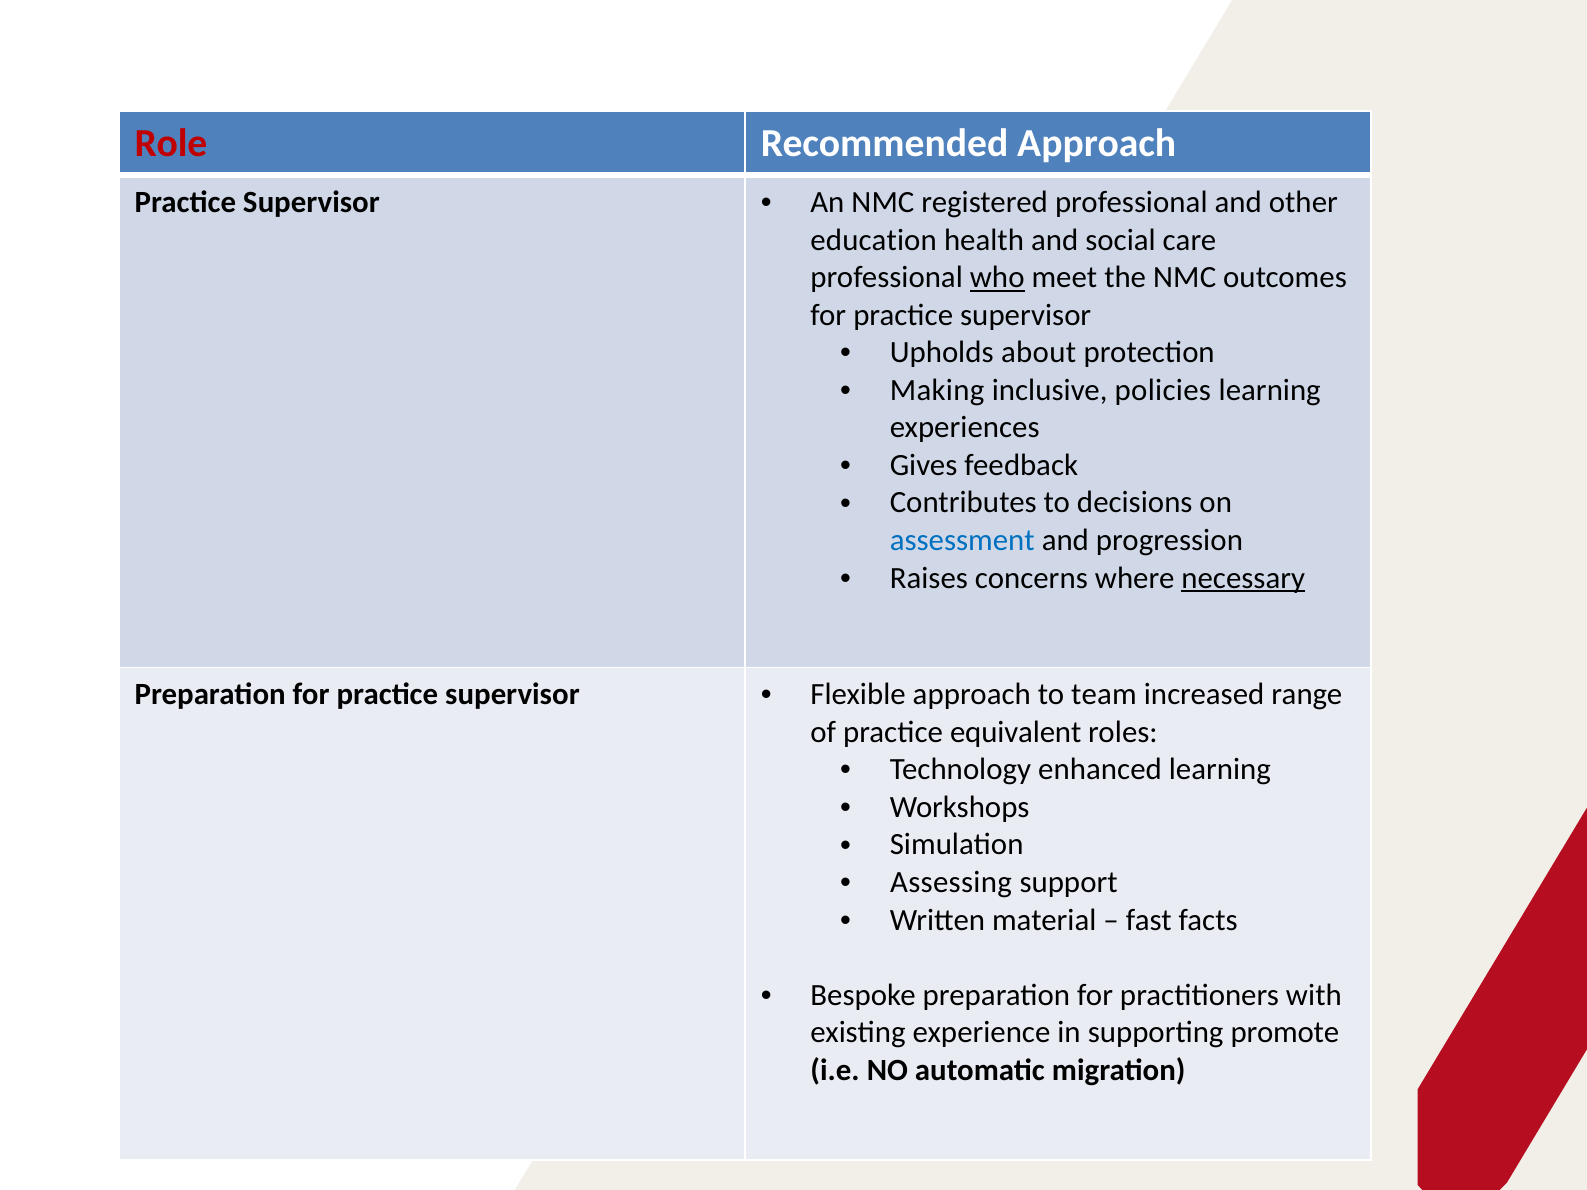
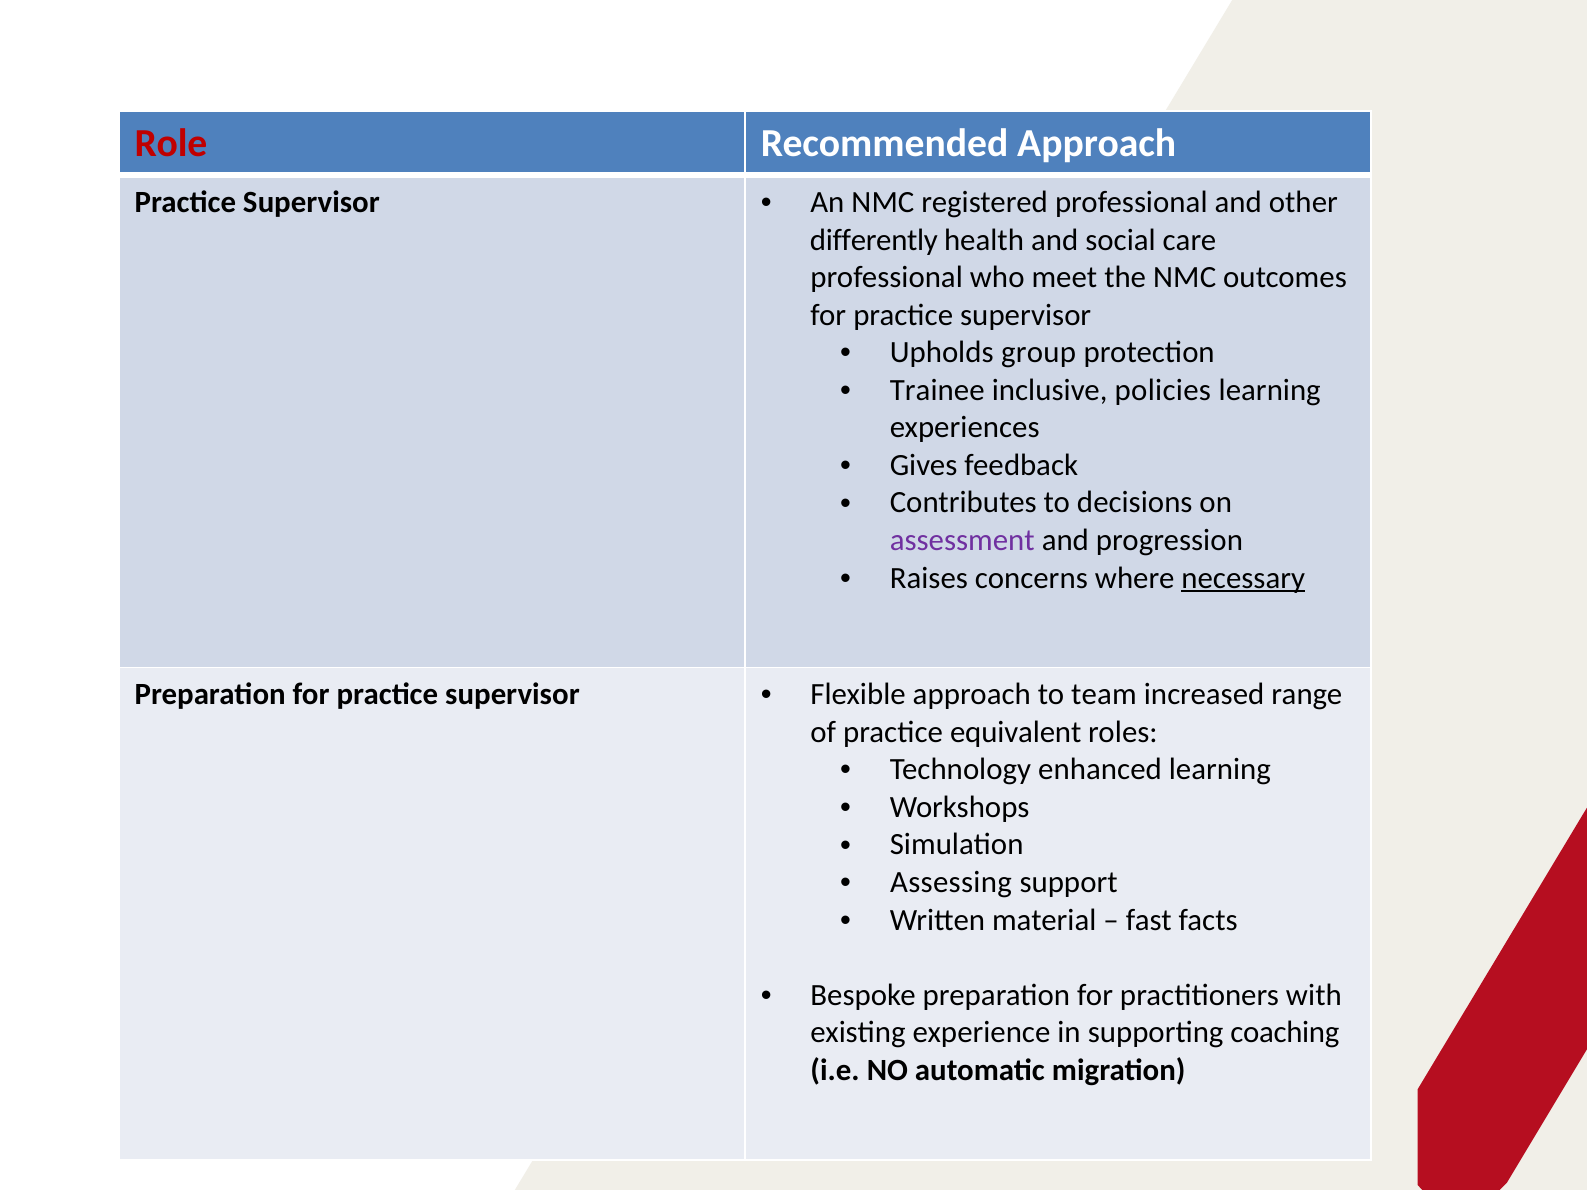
education: education -> differently
who underline: present -> none
about: about -> group
Making: Making -> Trainee
assessment colour: blue -> purple
promote: promote -> coaching
